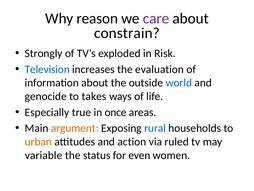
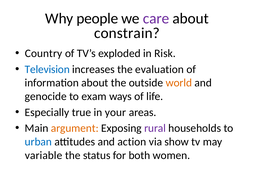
reason: reason -> people
Strongly: Strongly -> Country
world colour: blue -> orange
takes: takes -> exam
once: once -> your
rural colour: blue -> purple
urban colour: orange -> blue
ruled: ruled -> show
even: even -> both
